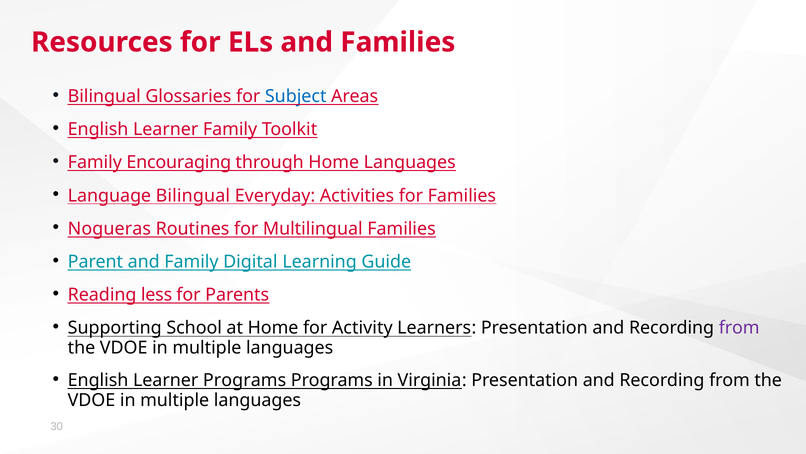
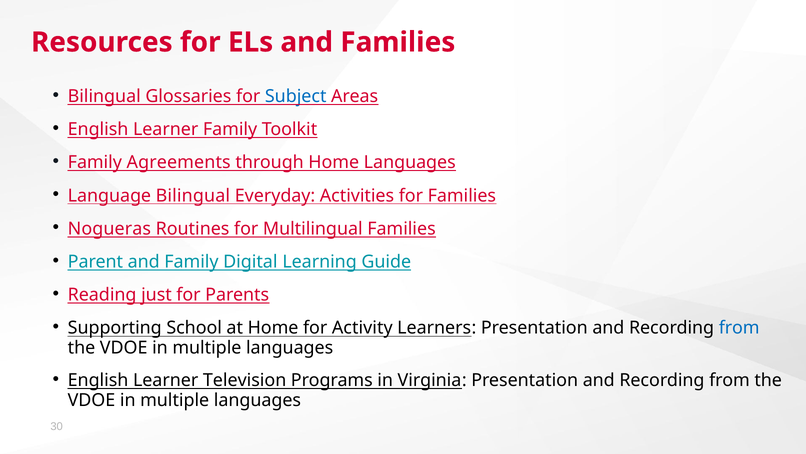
Encouraging: Encouraging -> Agreements
less: less -> just
from at (739, 328) colour: purple -> blue
Learner Programs: Programs -> Television
